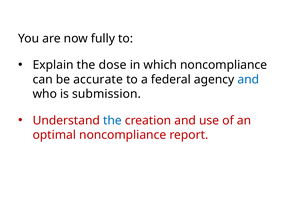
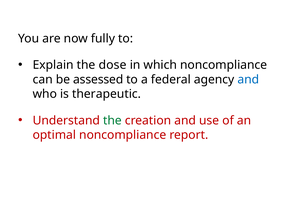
accurate: accurate -> assessed
submission: submission -> therapeutic
the at (112, 121) colour: blue -> green
